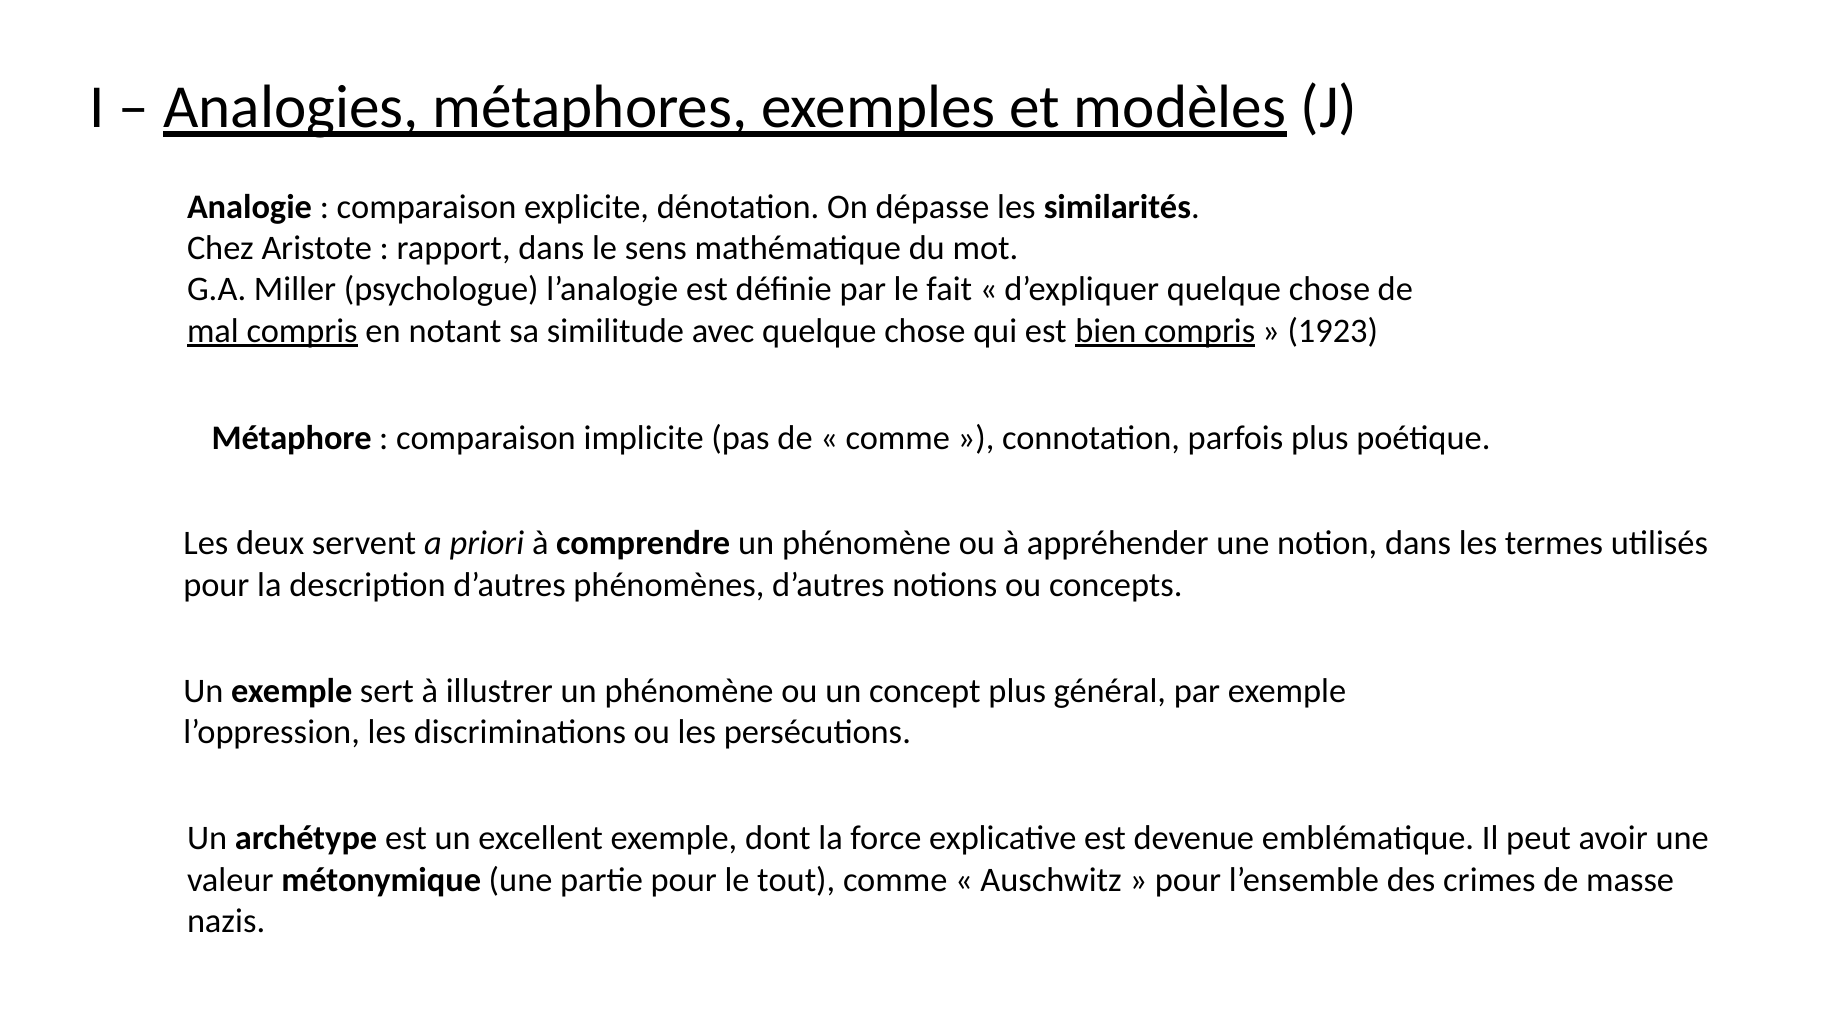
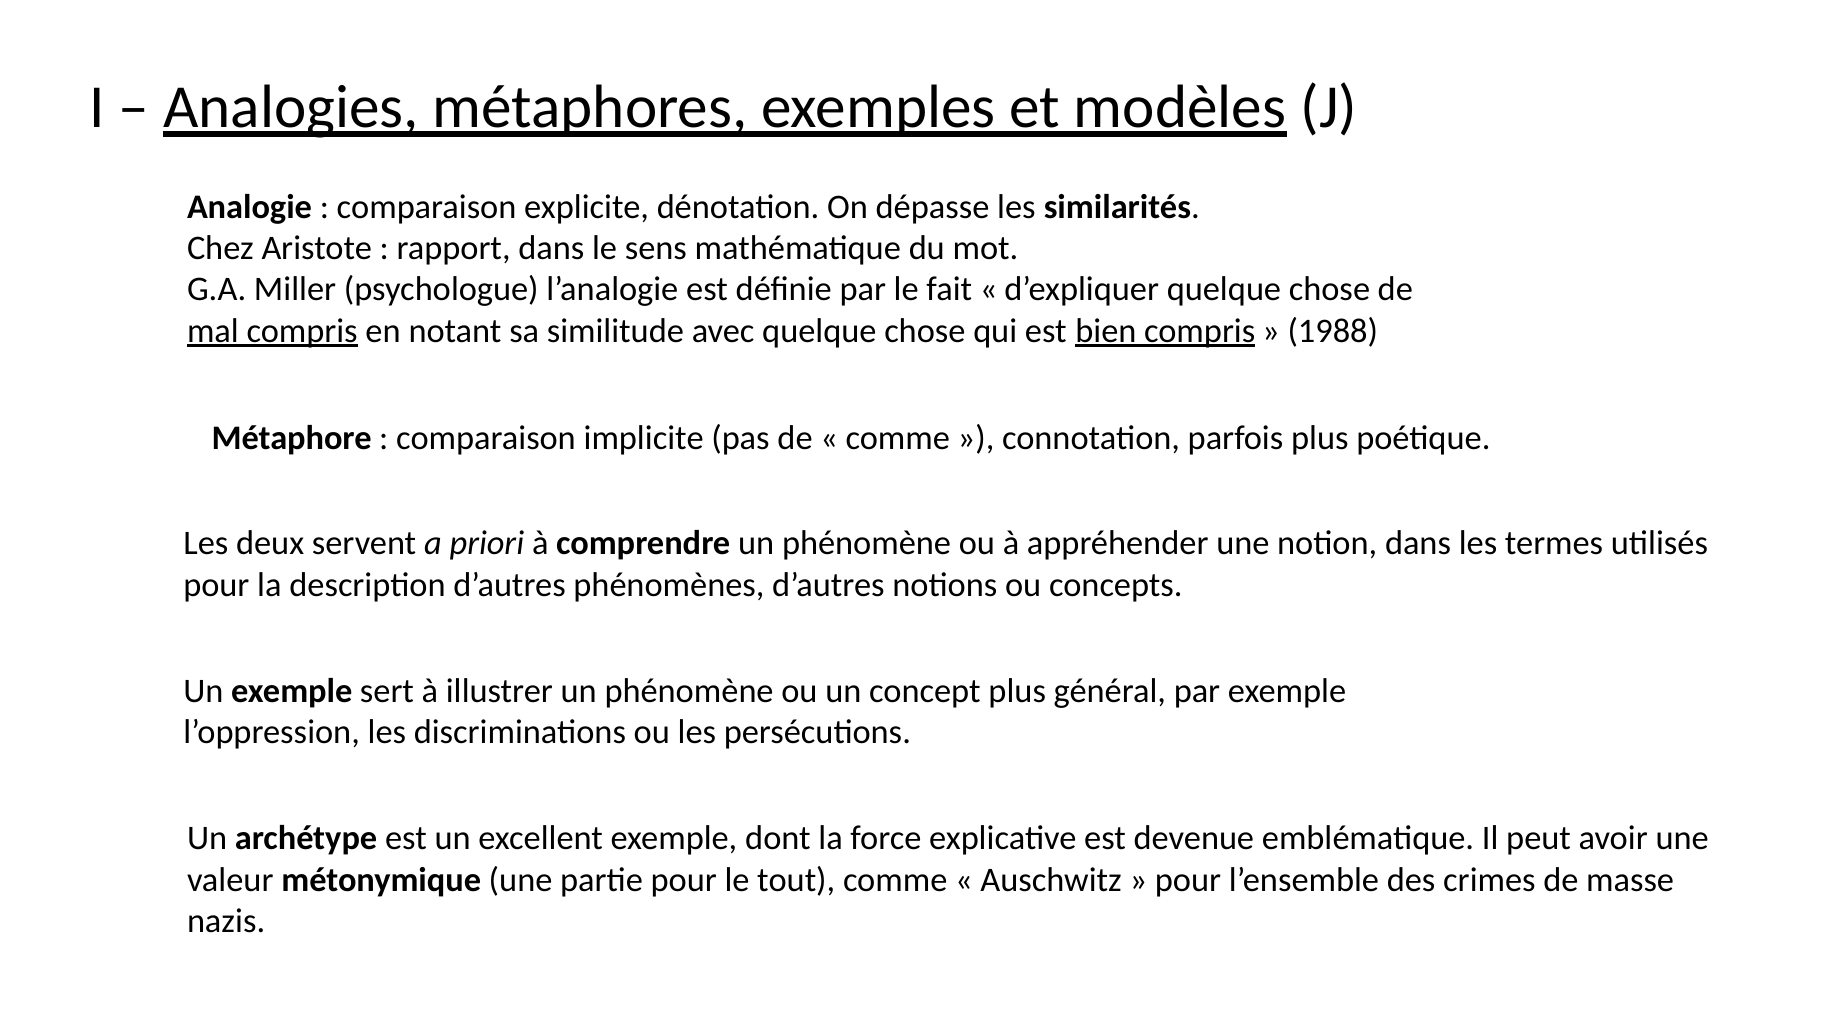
1923: 1923 -> 1988
